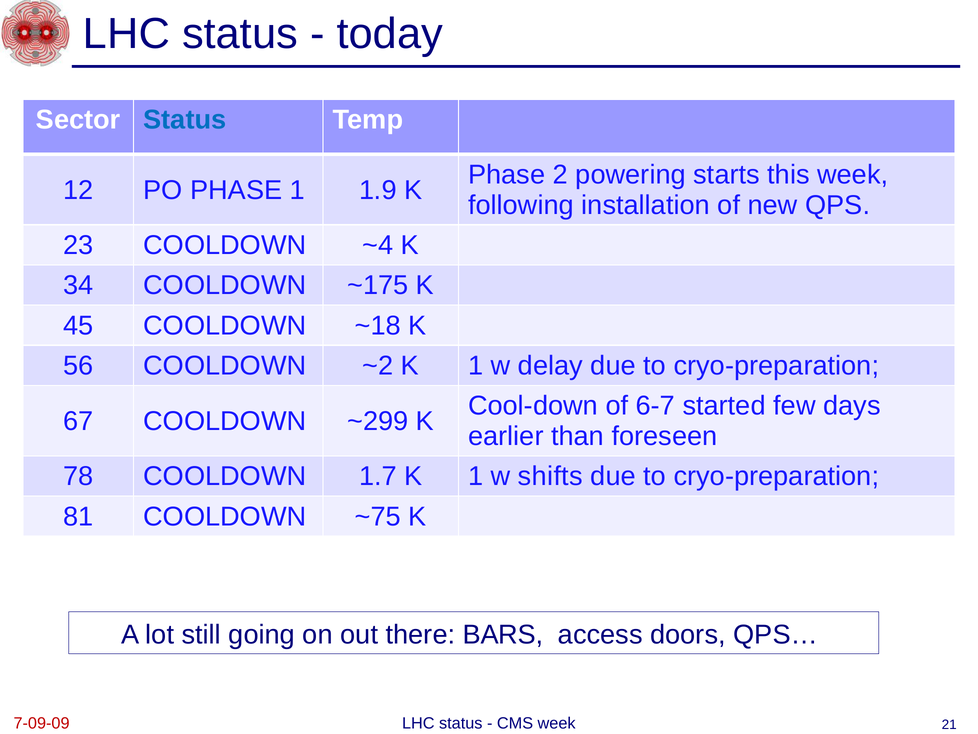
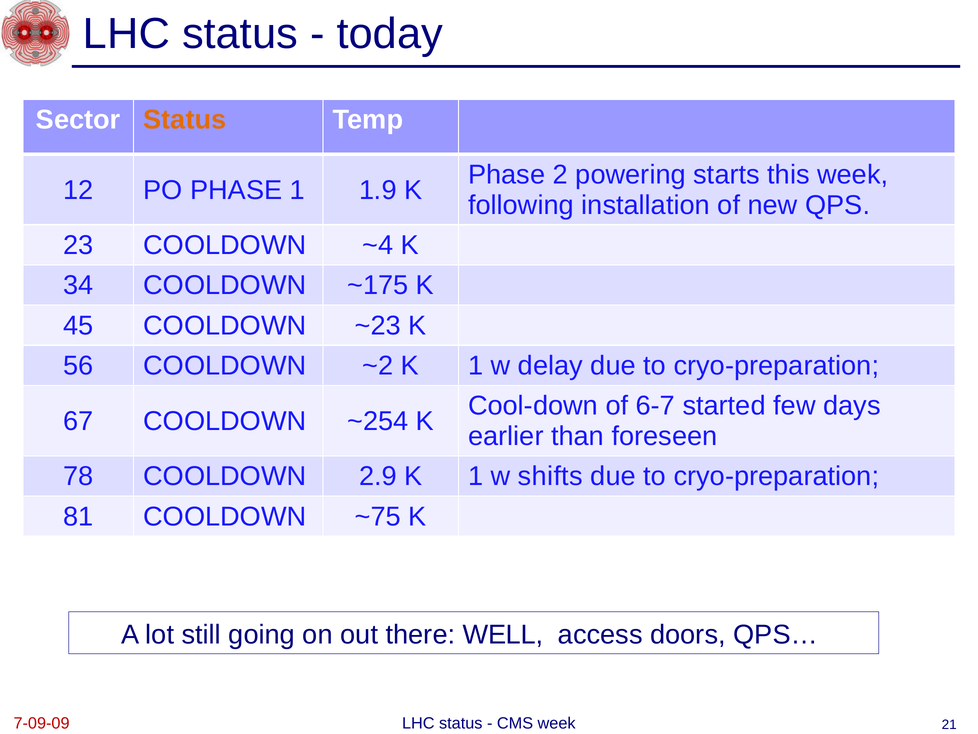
Status at (185, 120) colour: blue -> orange
~18: ~18 -> ~23
~299: ~299 -> ~254
1.7: 1.7 -> 2.9
BARS: BARS -> WELL
